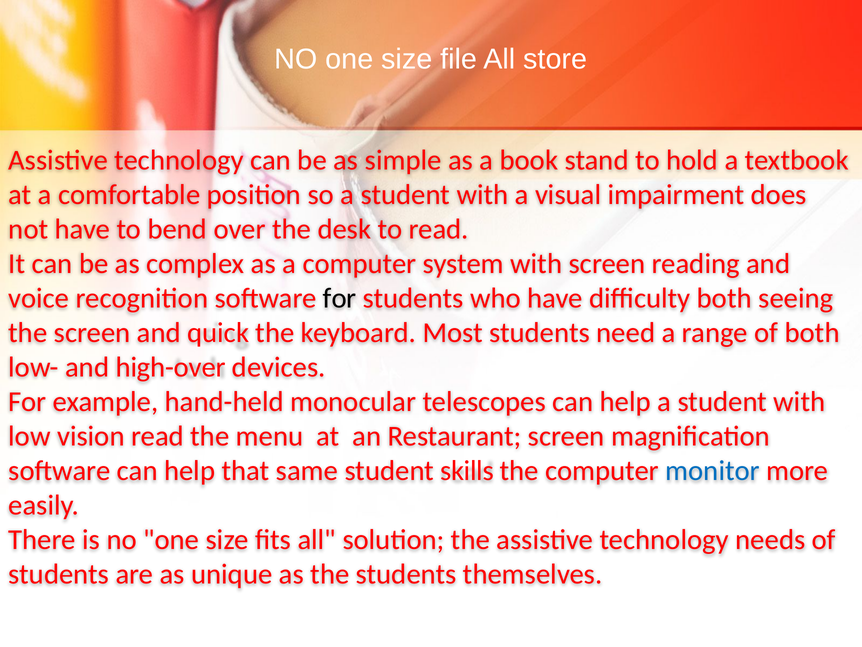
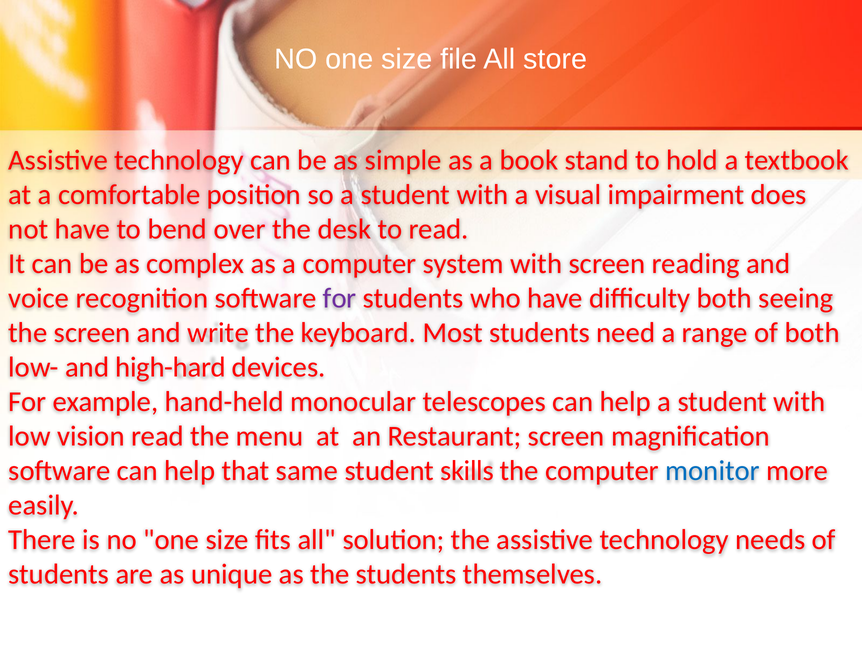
for at (340, 298) colour: black -> purple
quick: quick -> write
high-over: high-over -> high-hard
